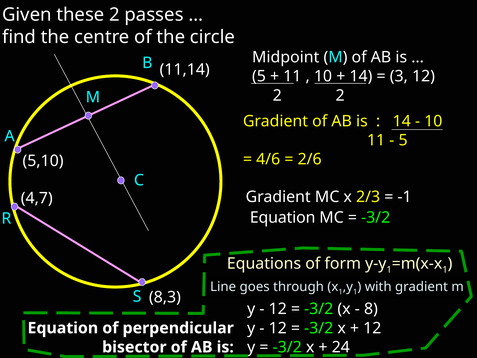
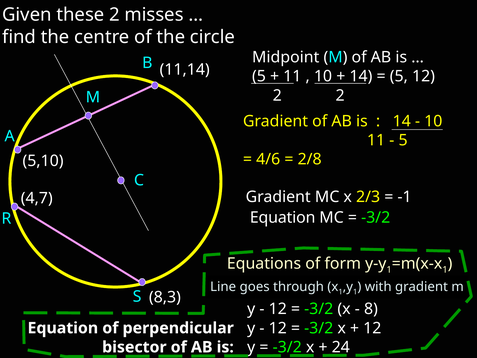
passes: passes -> misses
3 at (399, 76): 3 -> 5
2/6: 2/6 -> 2/8
